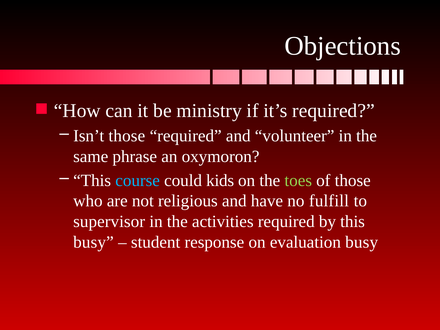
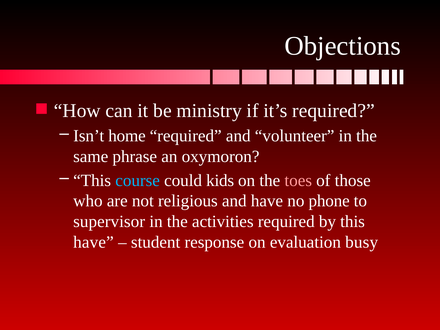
Isn’t those: those -> home
toes colour: light green -> pink
fulfill: fulfill -> phone
busy at (93, 242): busy -> have
